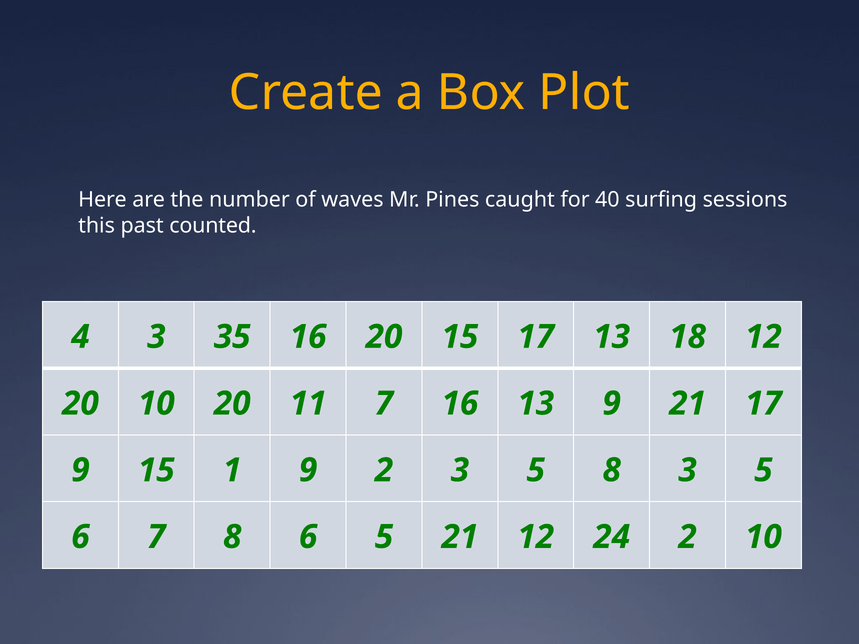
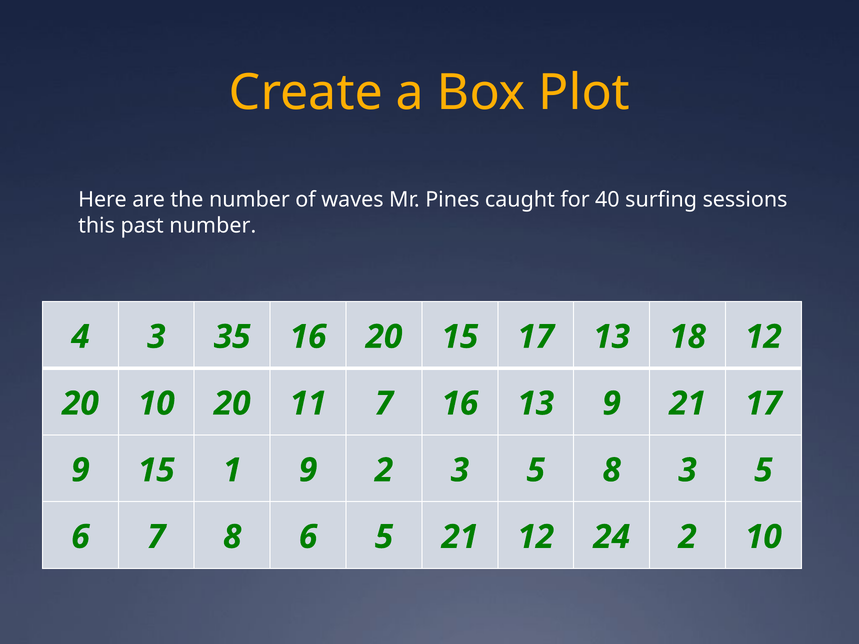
past counted: counted -> number
